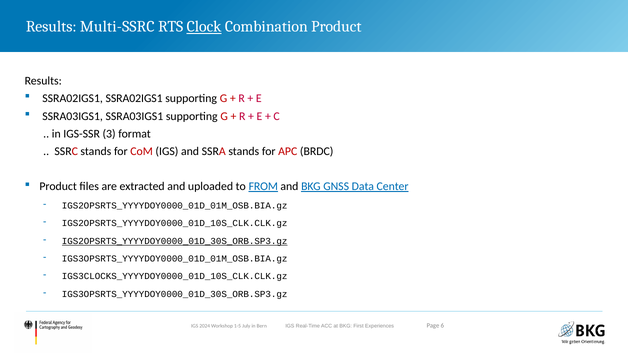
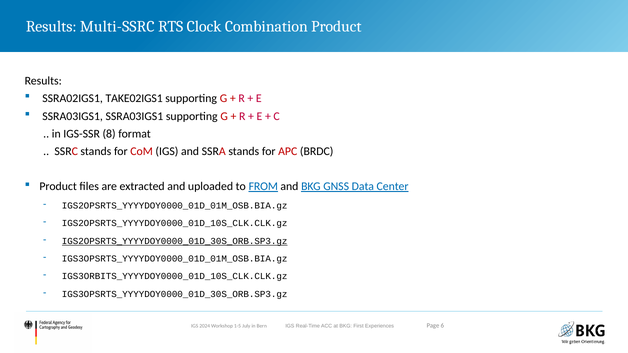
Clock underline: present -> none
SSRA02IGS1 SSRA02IGS1: SSRA02IGS1 -> TAKE02IGS1
3: 3 -> 8
IGS3CLOCKS_YYYYDOY0000_01D_10S_CLK.CLK.gz: IGS3CLOCKS_YYYYDOY0000_01D_10S_CLK.CLK.gz -> IGS3ORBITS_YYYYDOY0000_01D_10S_CLK.CLK.gz
